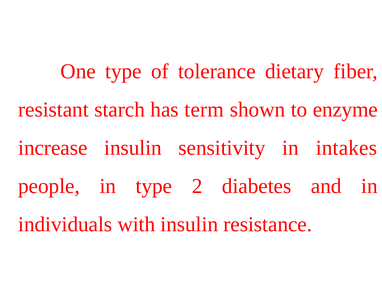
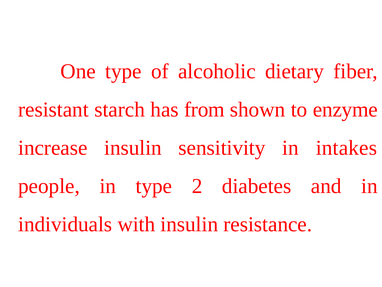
tolerance: tolerance -> alcoholic
term: term -> from
